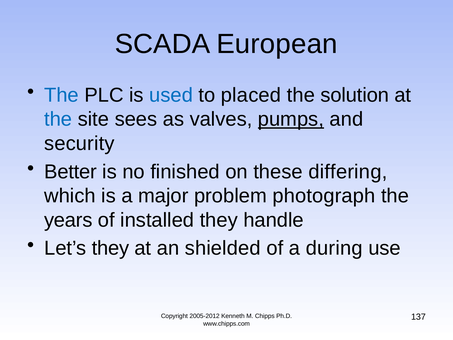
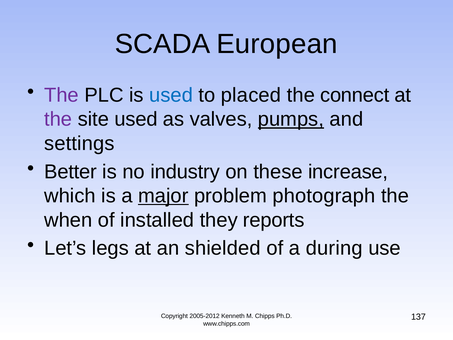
The at (62, 95) colour: blue -> purple
solution: solution -> connect
the at (58, 119) colour: blue -> purple
site sees: sees -> used
security: security -> settings
finished: finished -> industry
differing: differing -> increase
major underline: none -> present
years: years -> when
handle: handle -> reports
Let’s they: they -> legs
